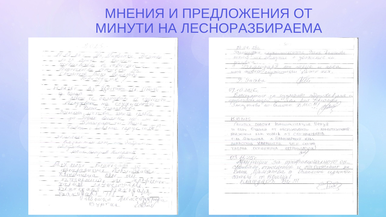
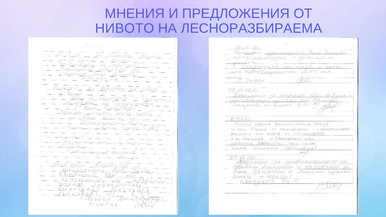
МИНУТИ: МИНУТИ -> НИВОТО
